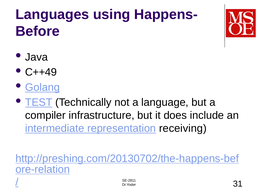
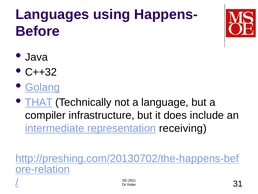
C++49: C++49 -> C++32
TEST: TEST -> THAT
